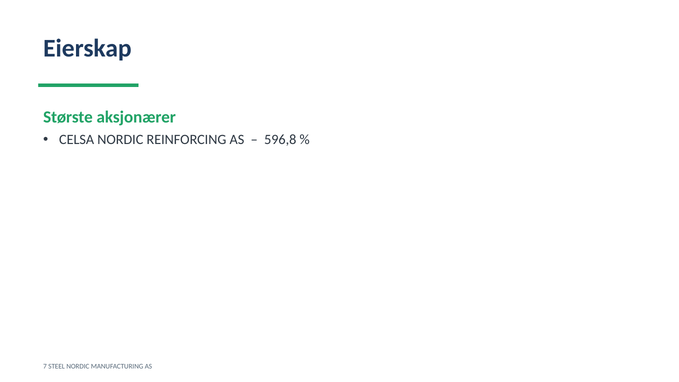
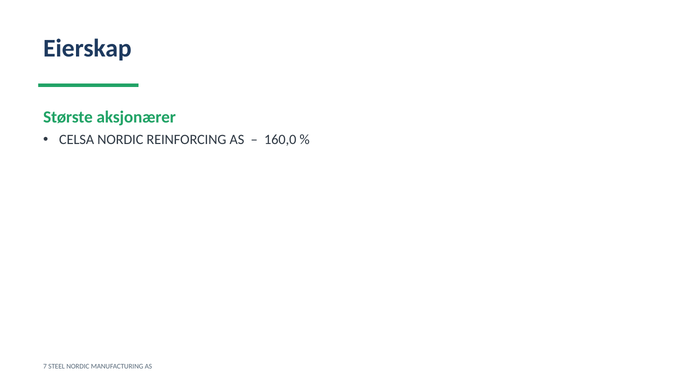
596,8: 596,8 -> 160,0
